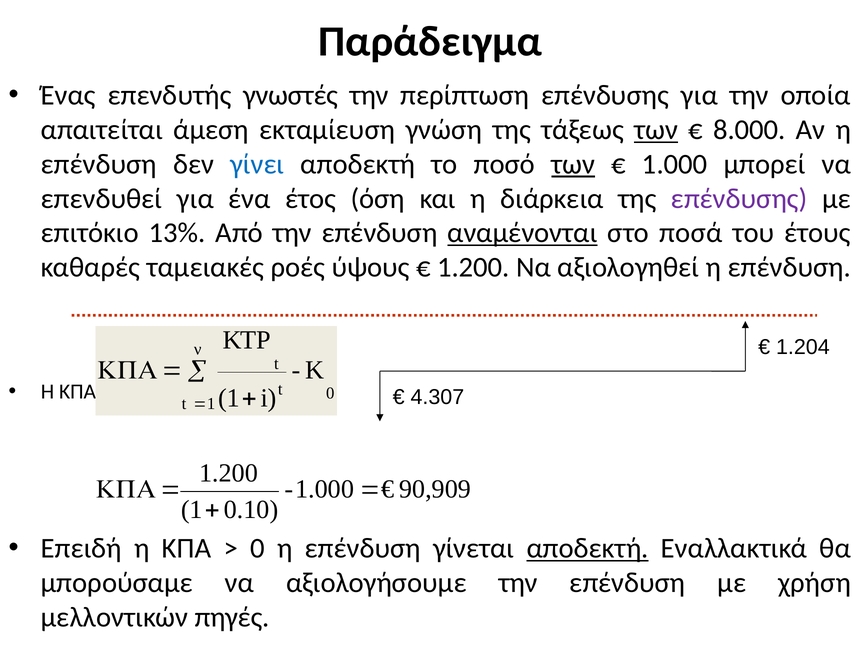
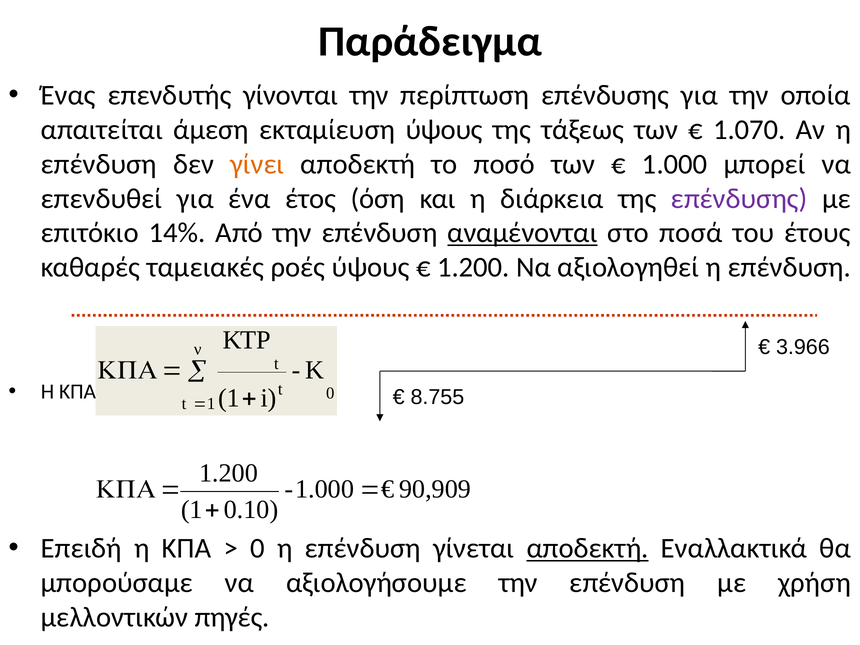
γνωστές: γνωστές -> γίνονται
εκταμίευση γνώση: γνώση -> ύψους
των at (656, 130) underline: present -> none
8.000: 8.000 -> 1.070
γίνει colour: blue -> orange
των at (573, 164) underline: present -> none
13%: 13% -> 14%
1.204: 1.204 -> 3.966
4.307: 4.307 -> 8.755
